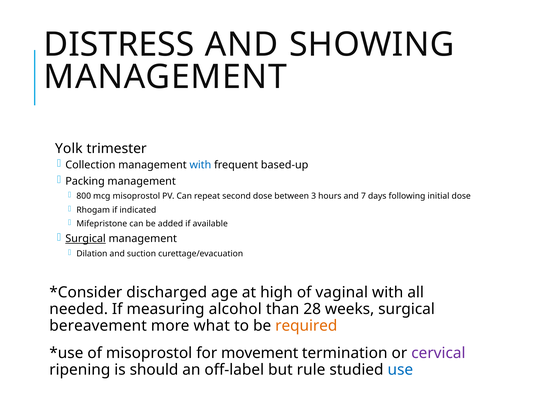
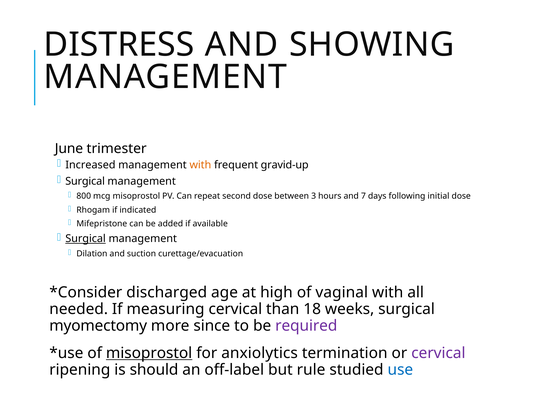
Yolk: Yolk -> June
Collection: Collection -> Increased
with at (200, 165) colour: blue -> orange
based-up: based-up -> gravid-up
Packing at (85, 181): Packing -> Surgical
measuring alcohol: alcohol -> cervical
28: 28 -> 18
bereavement: bereavement -> myomectomy
what: what -> since
required colour: orange -> purple
misoprostol at (149, 353) underline: none -> present
movement: movement -> anxiolytics
